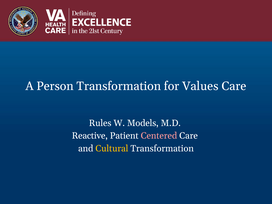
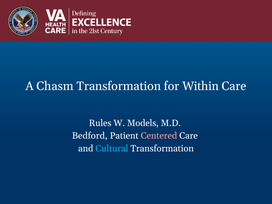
Person: Person -> Chasm
Values: Values -> Within
Reactive: Reactive -> Bedford
Cultural colour: yellow -> light blue
